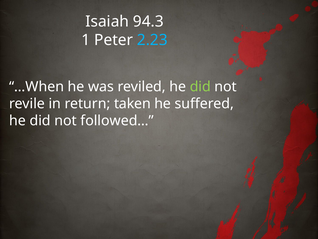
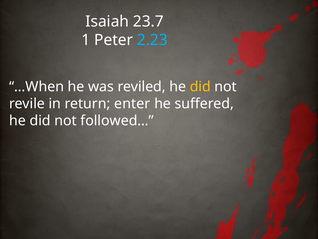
94.3: 94.3 -> 23.7
did at (200, 86) colour: light green -> yellow
taken: taken -> enter
